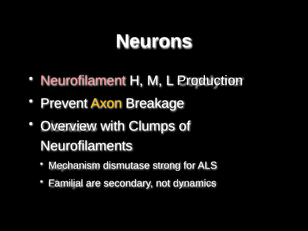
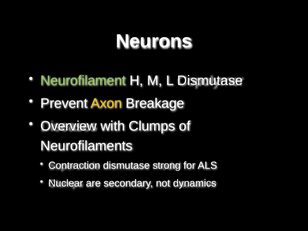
Neurofilament colour: pink -> light green
L Production: Production -> Dismutase
Mechanism: Mechanism -> Contraction
Familial: Familial -> Nuclear
